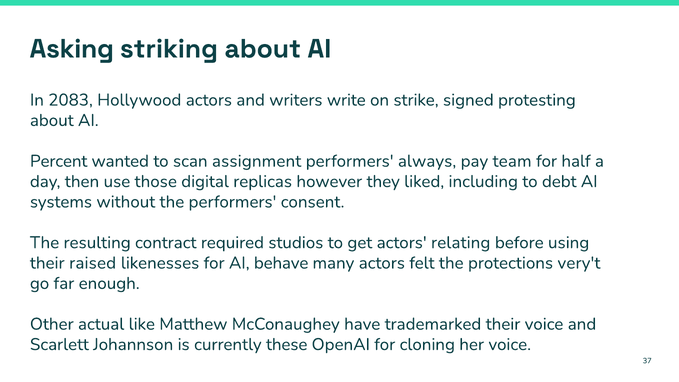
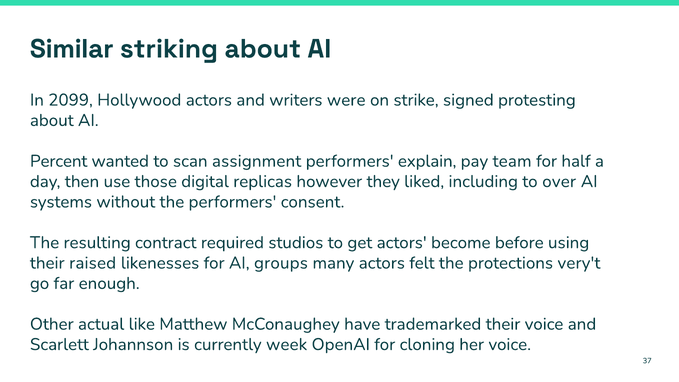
Asking: Asking -> Similar
2083: 2083 -> 2099
write: write -> were
always: always -> explain
debt: debt -> over
relating: relating -> become
behave: behave -> groups
these: these -> week
